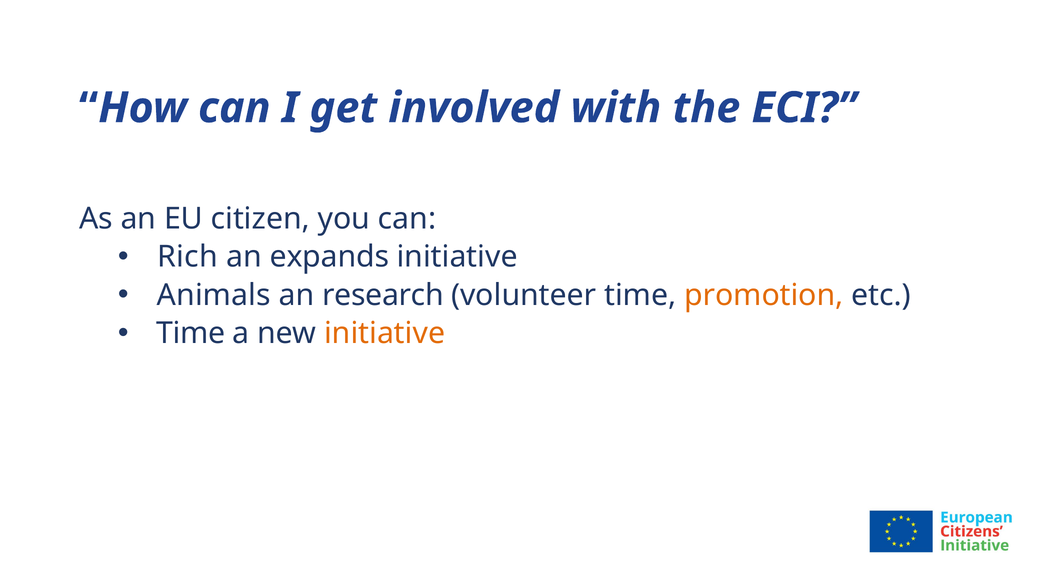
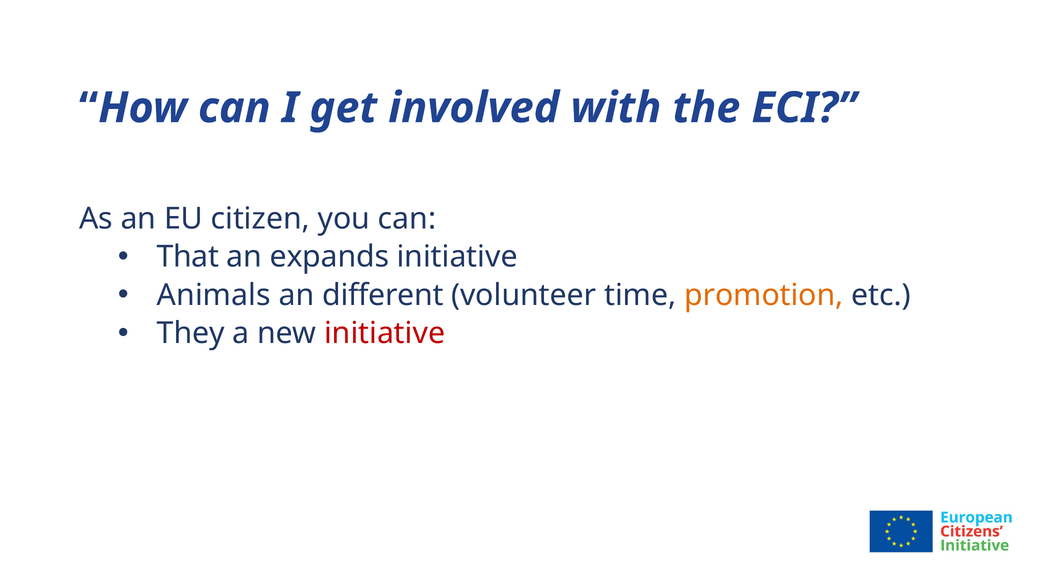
Rich: Rich -> That
research: research -> different
Time at (191, 333): Time -> They
initiative at (385, 333) colour: orange -> red
